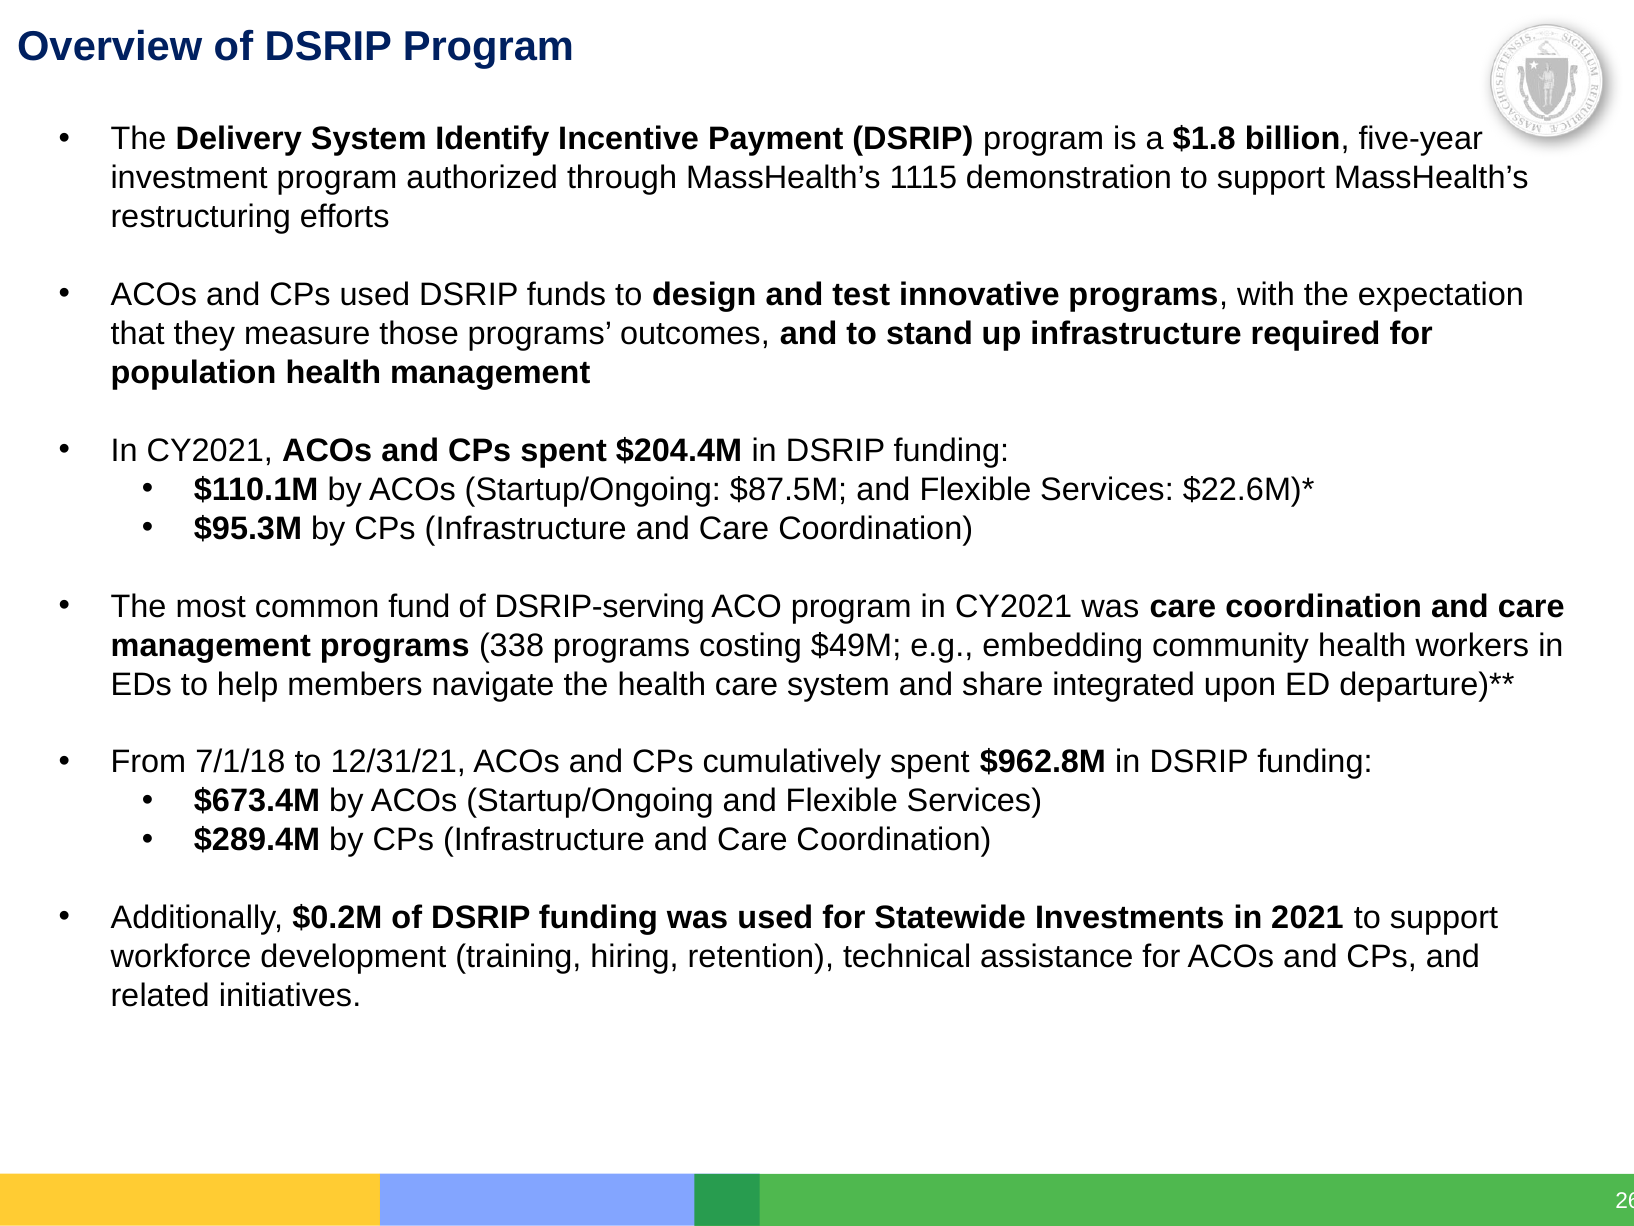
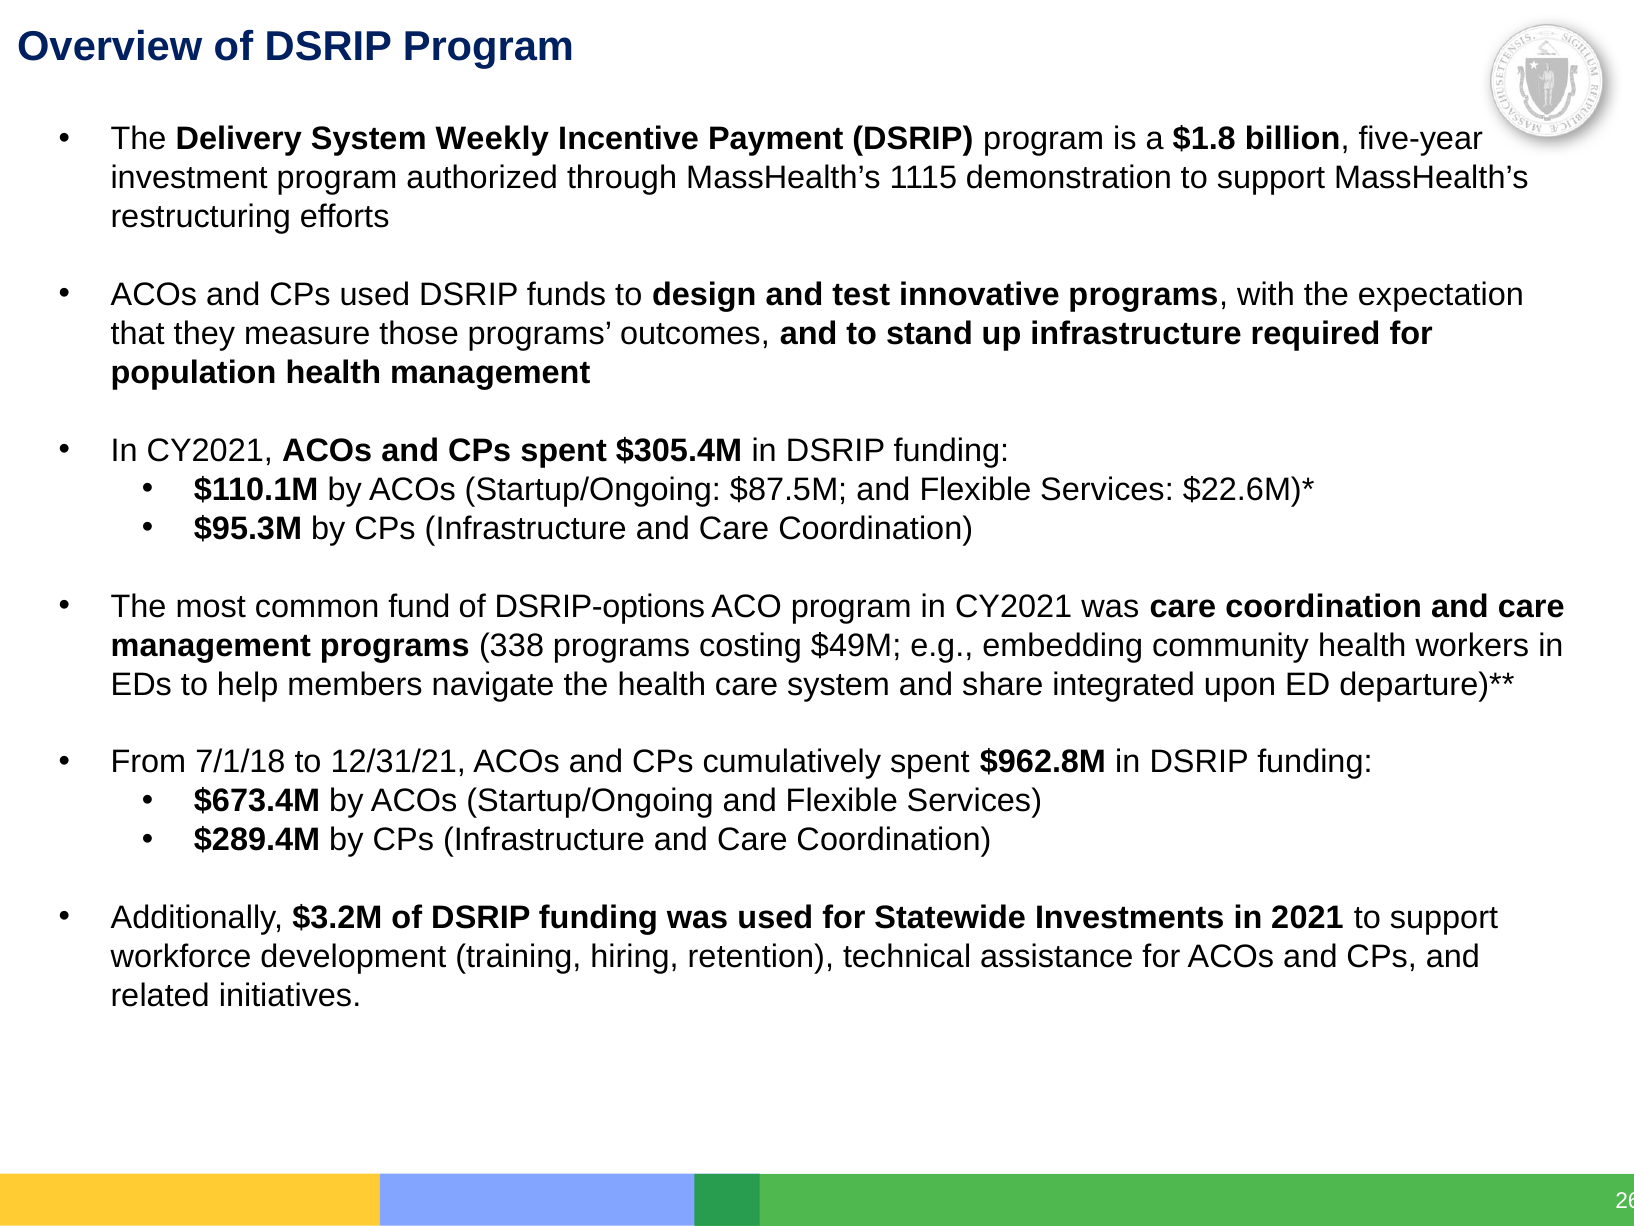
Identify: Identify -> Weekly
$204.4M: $204.4M -> $305.4M
DSRIP-serving: DSRIP-serving -> DSRIP-options
$0.2M: $0.2M -> $3.2M
